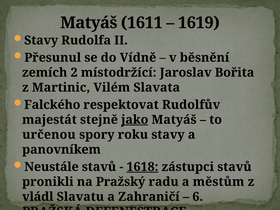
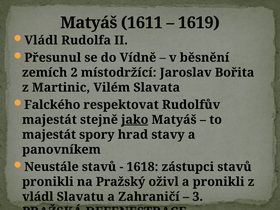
Stavy at (41, 40): Stavy -> Vládl
určenou at (49, 135): určenou -> majestát
roku: roku -> hrad
1618 underline: present -> none
radu: radu -> oživl
a městům: městům -> pronikli
6: 6 -> 3
